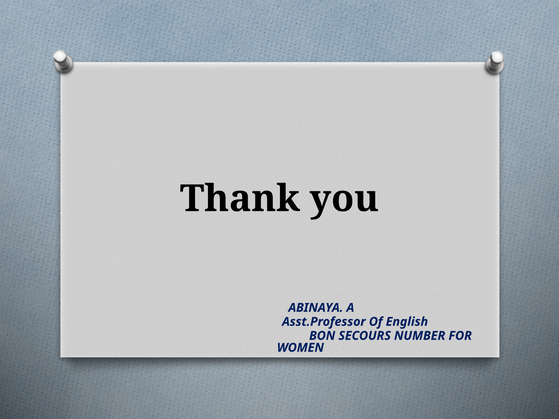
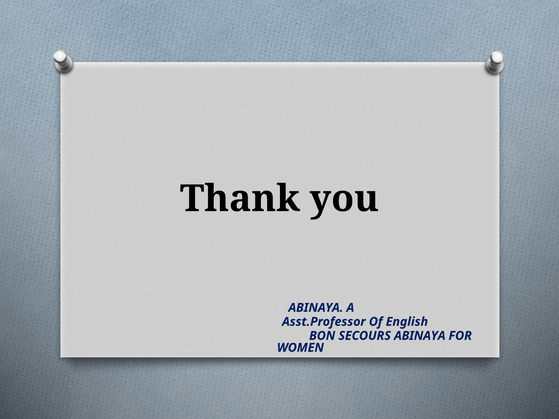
SECOURS NUMBER: NUMBER -> ABINAYA
